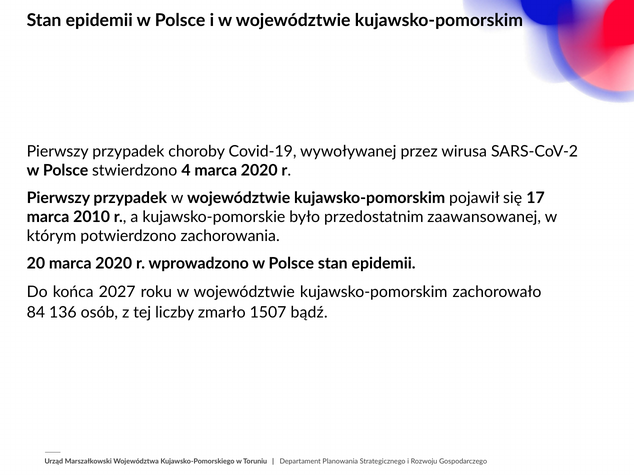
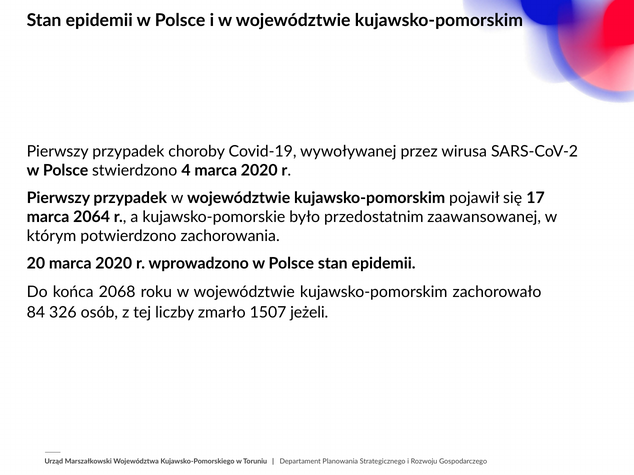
2010: 2010 -> 2064
2027: 2027 -> 2068
136: 136 -> 326
bądź: bądź -> jeżeli
